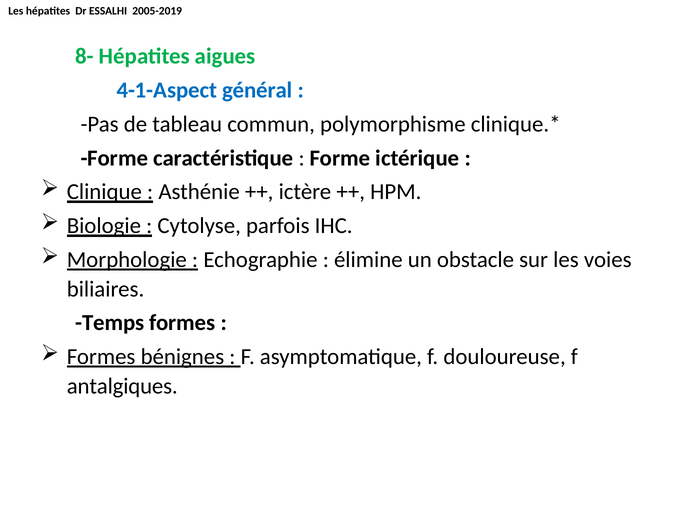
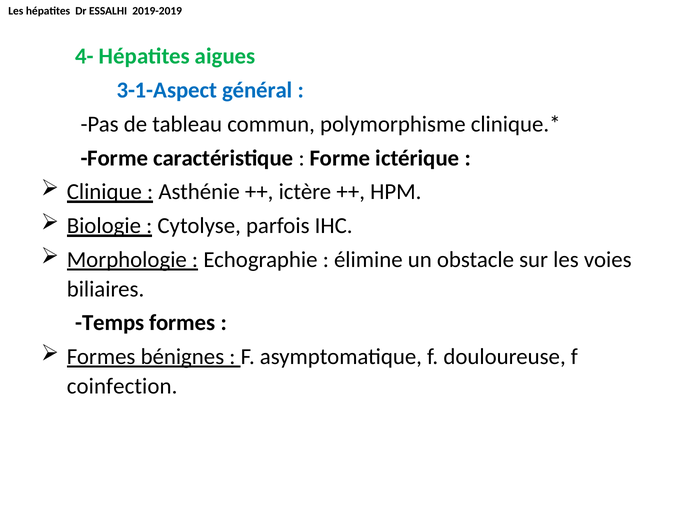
2005-2019: 2005-2019 -> 2019-2019
8-: 8- -> 4-
4-1-Aspect: 4-1-Aspect -> 3-1-Aspect
antalgiques: antalgiques -> coinfection
